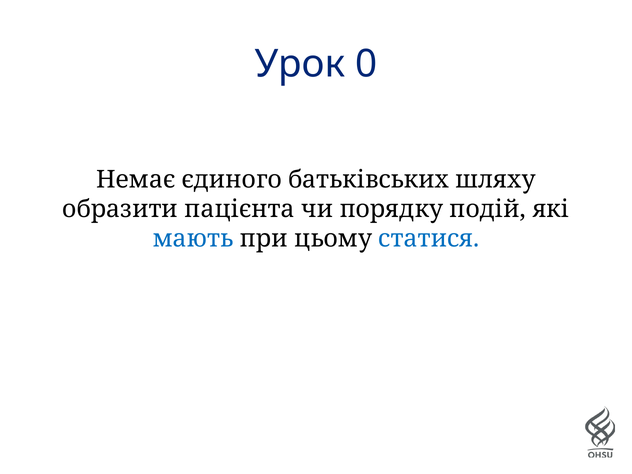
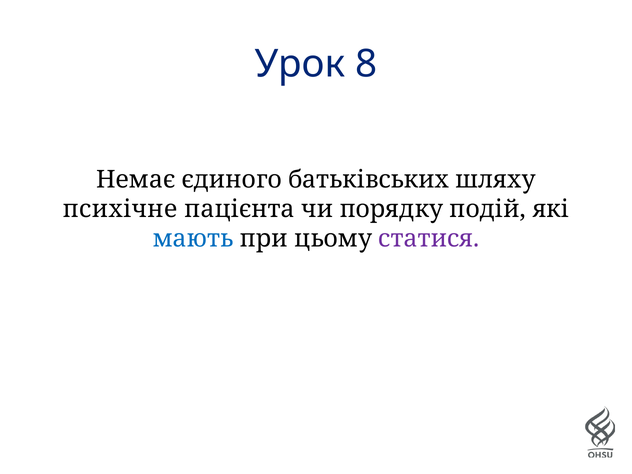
0: 0 -> 8
образити: образити -> психічне
статися colour: blue -> purple
